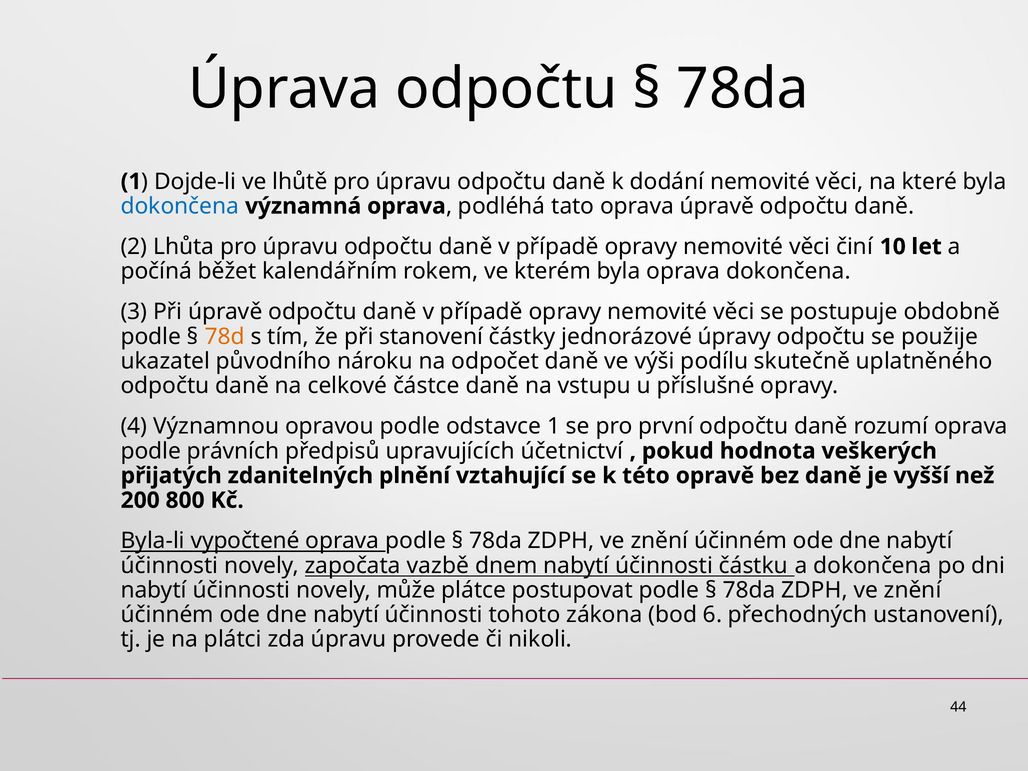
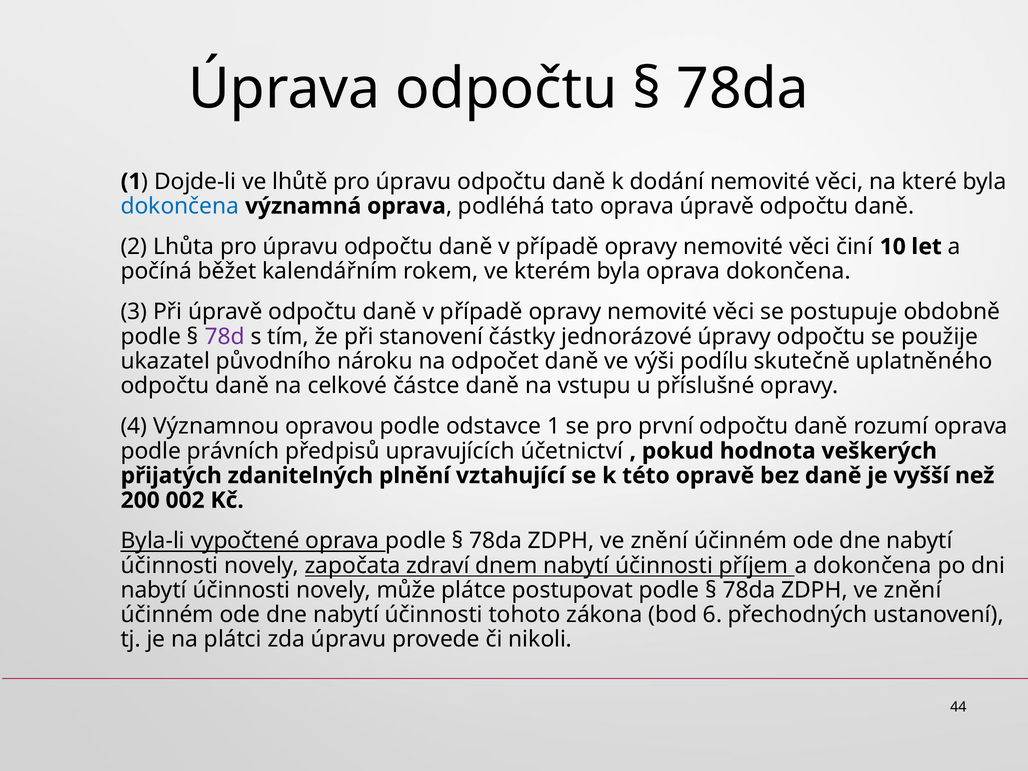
78d colour: orange -> purple
800: 800 -> 002
vazbě: vazbě -> zdraví
částku: částku -> příjem
